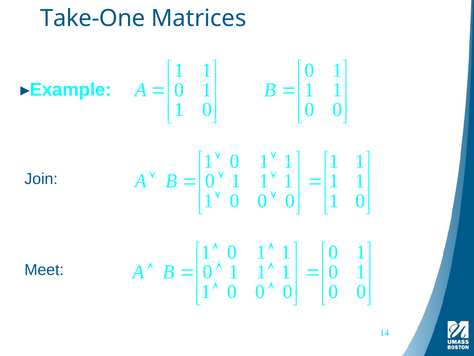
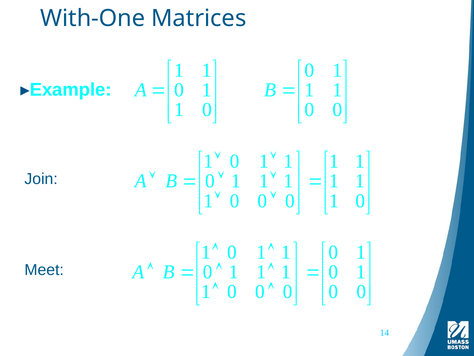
Take-One: Take-One -> With-One
